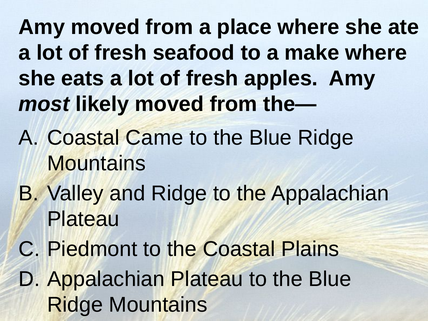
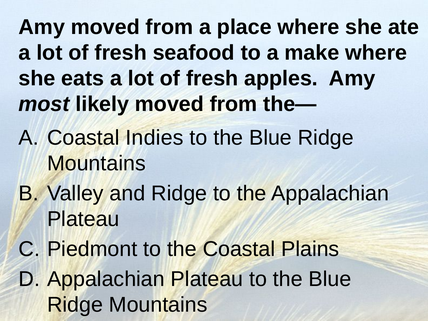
Came: Came -> Indies
